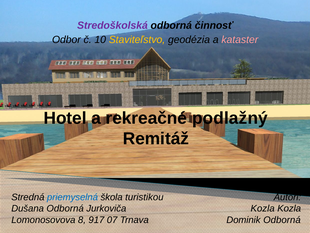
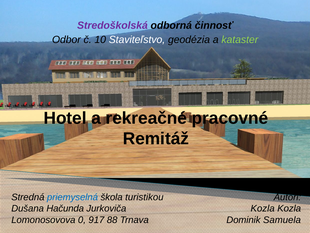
Staviteľstvo colour: yellow -> white
kataster colour: pink -> light green
podlažný: podlažný -> pracovné
Dušana Odborná: Odborná -> Hačunda
8: 8 -> 0
07: 07 -> 88
Dominik Odborná: Odborná -> Samuela
